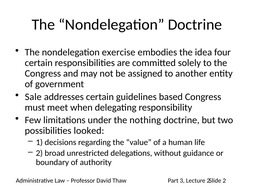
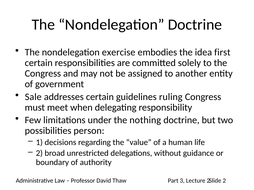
four: four -> first
based: based -> ruling
looked: looked -> person
